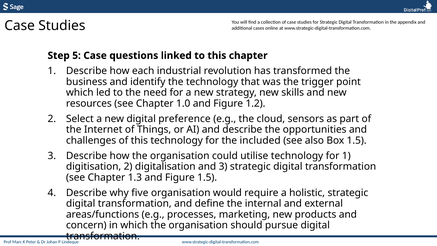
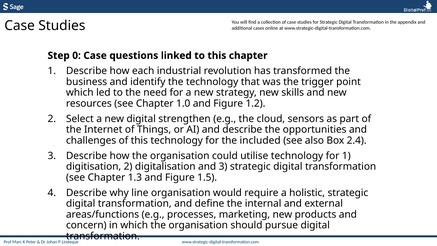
5: 5 -> 0
preference: preference -> strengthen
Box 1.5: 1.5 -> 2.4
five: five -> line
